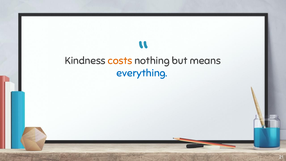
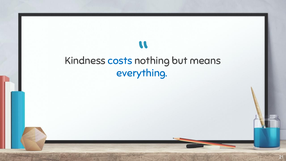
costs colour: orange -> blue
